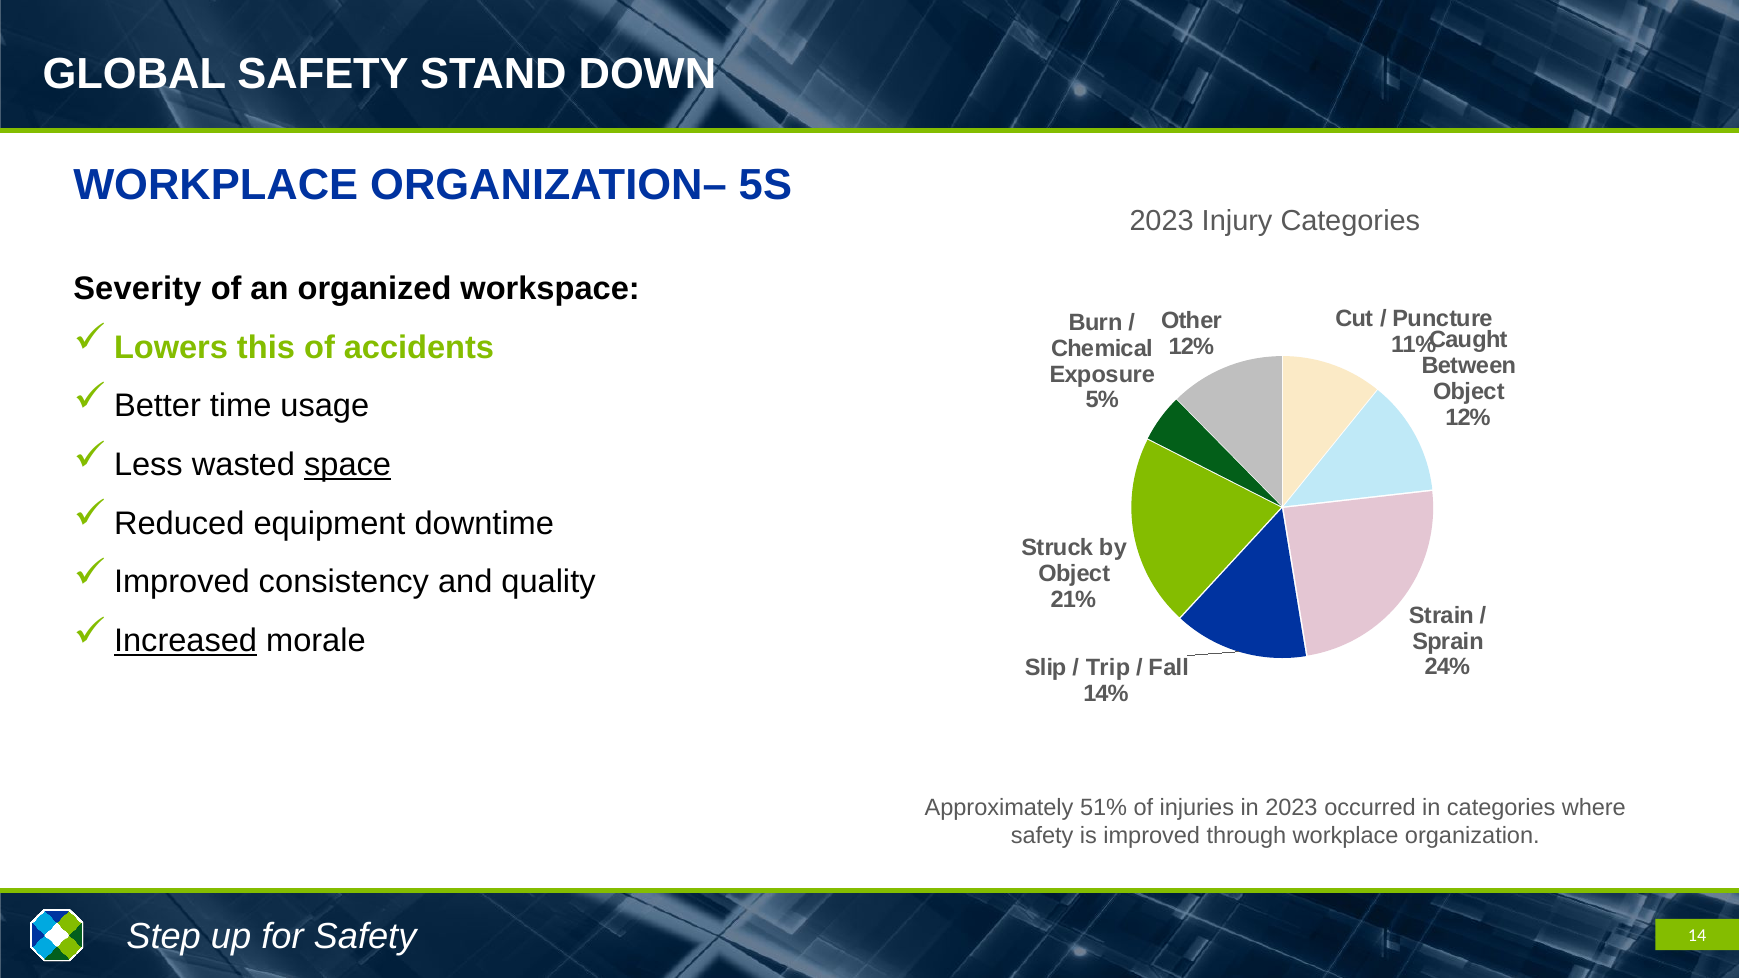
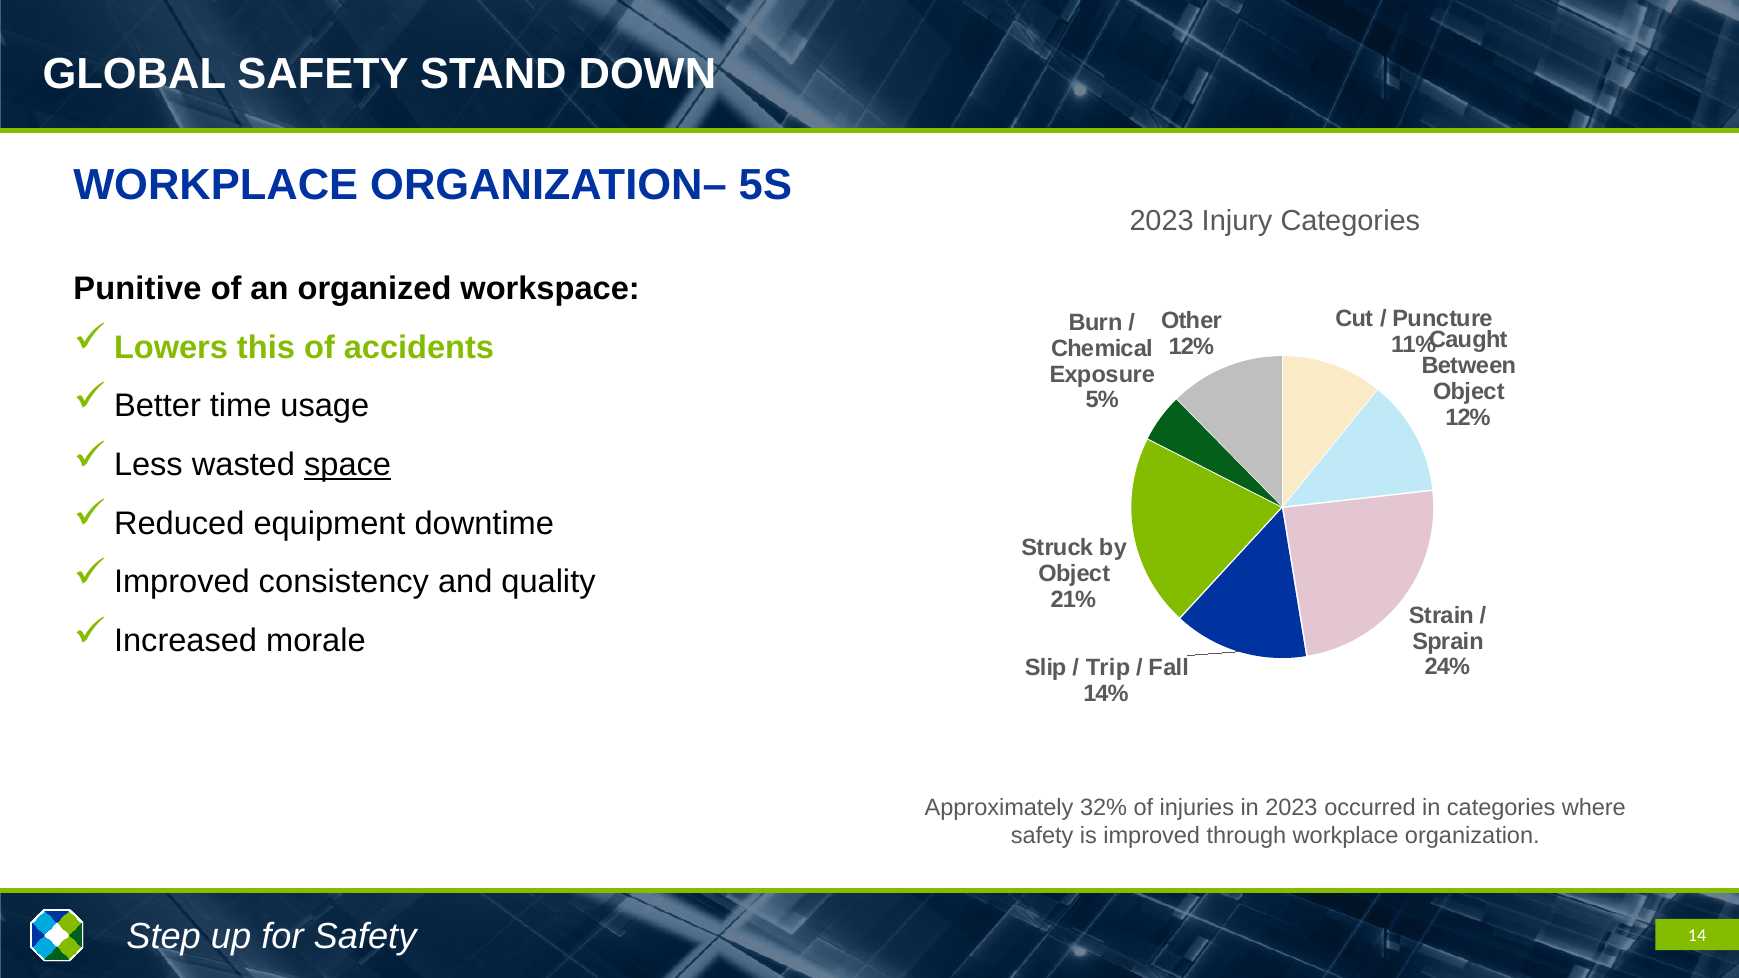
Severity: Severity -> Punitive
Increased underline: present -> none
51%: 51% -> 32%
